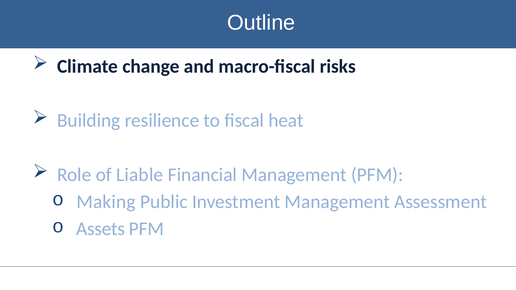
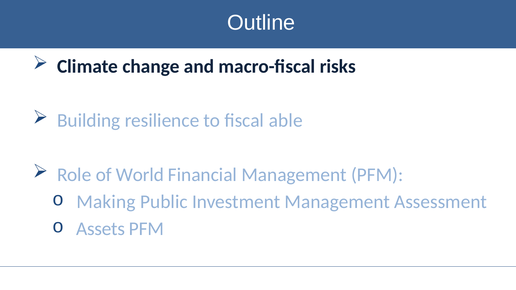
heat: heat -> able
Liable: Liable -> World
